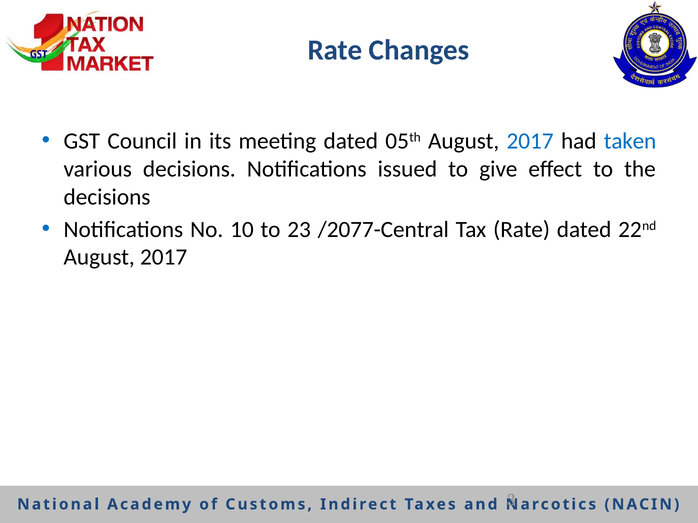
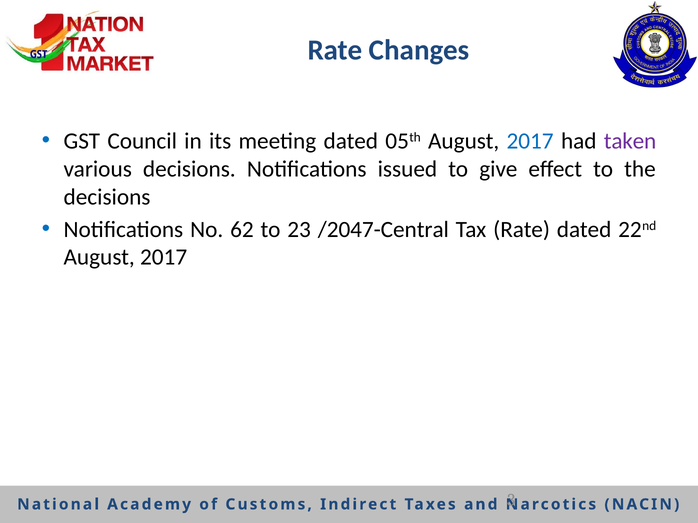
taken colour: blue -> purple
10: 10 -> 62
/2077-Central: /2077-Central -> /2047-Central
